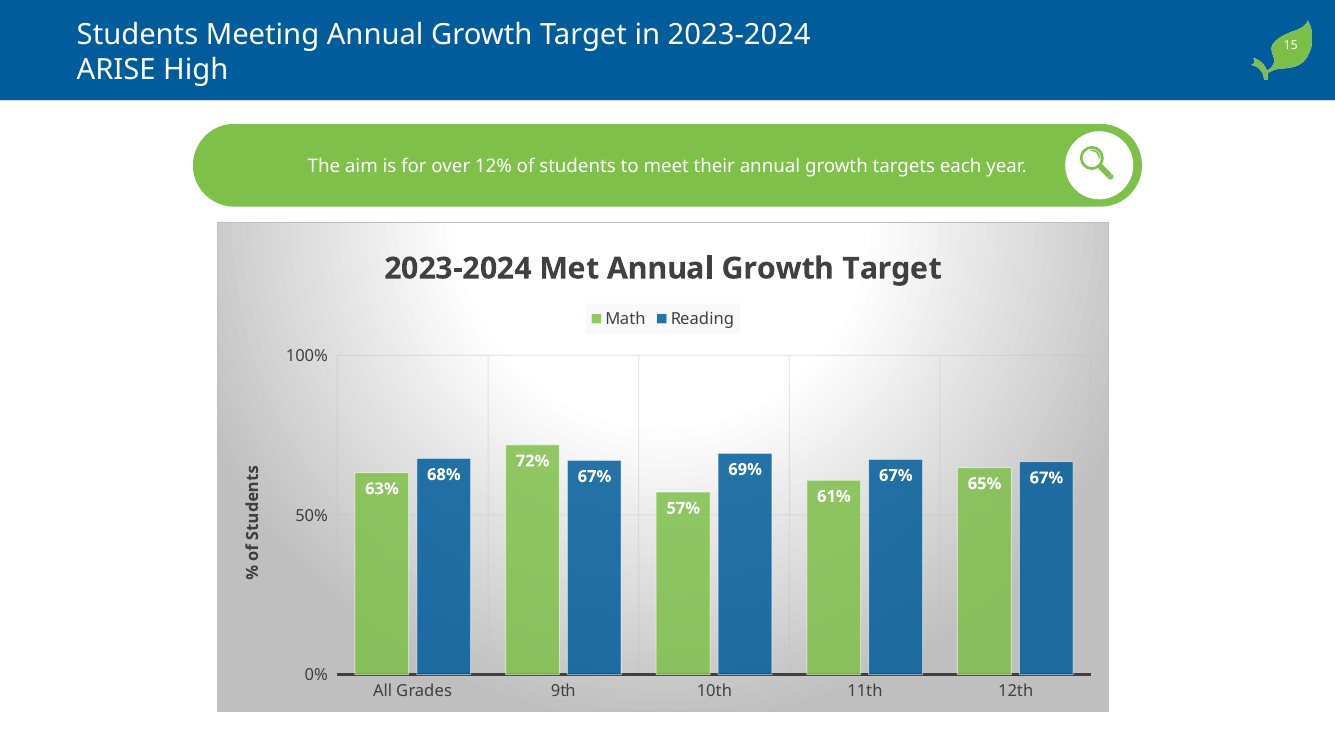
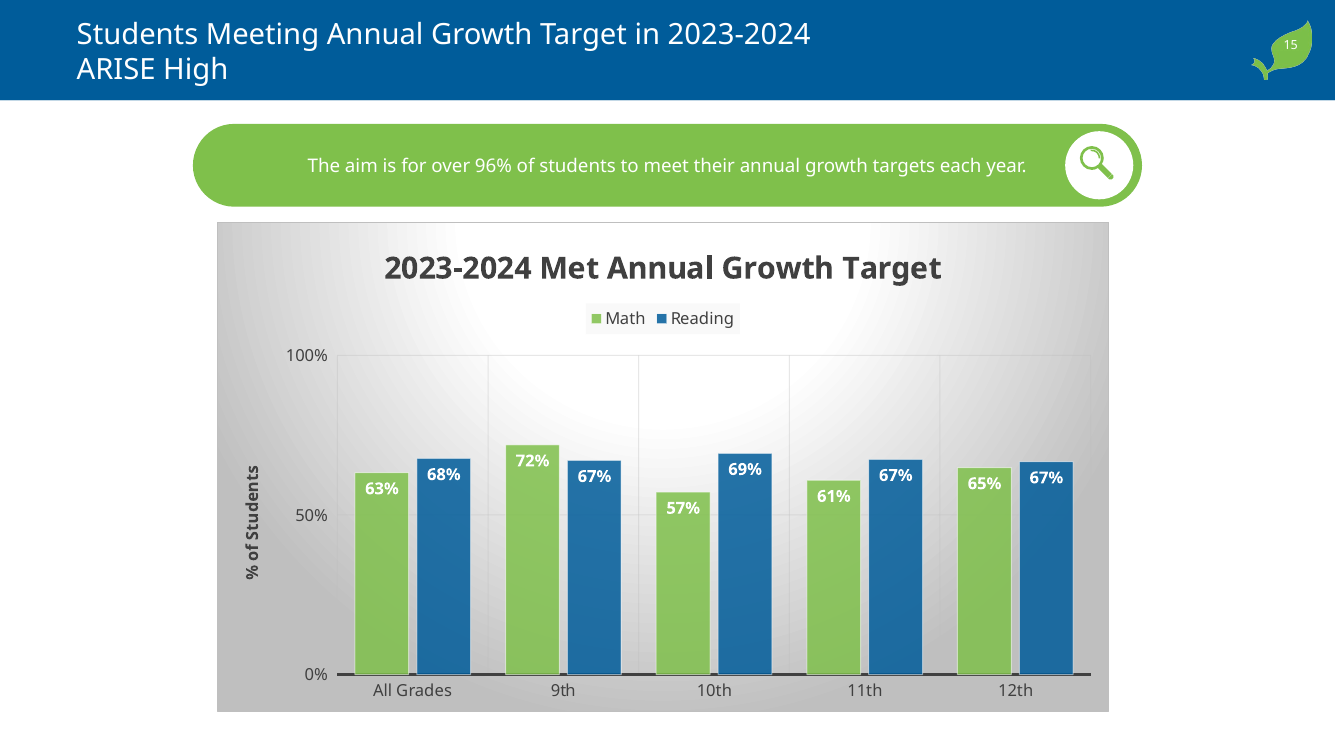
12%: 12% -> 96%
